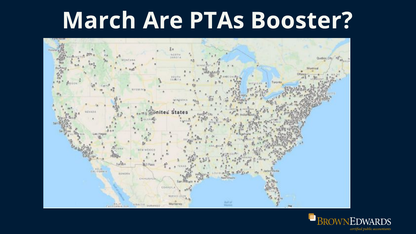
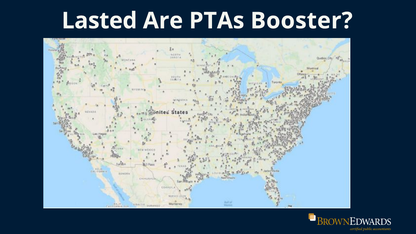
March: March -> Lasted
